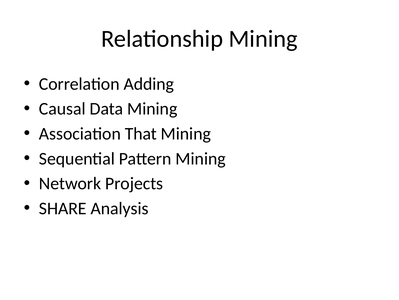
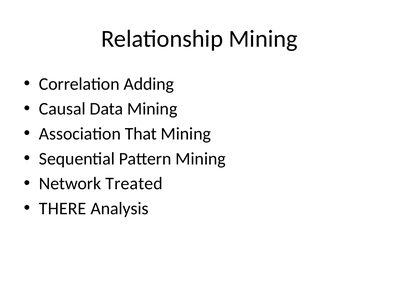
Projects: Projects -> Treated
SHARE: SHARE -> THERE
